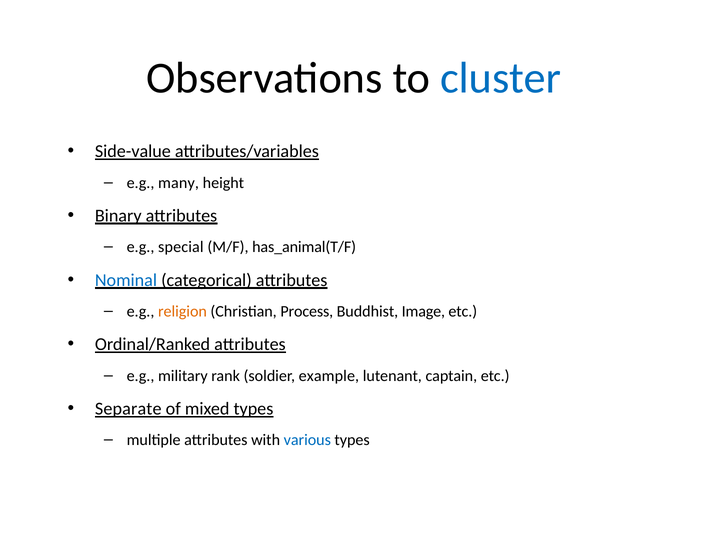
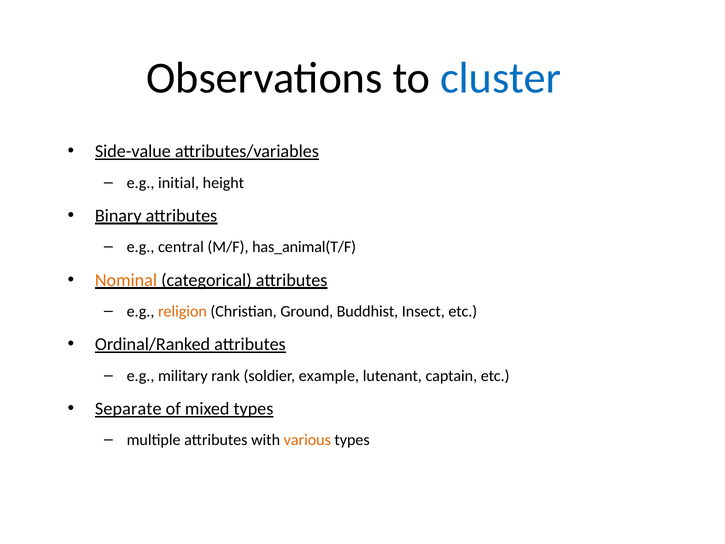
many: many -> initial
special: special -> central
Nominal colour: blue -> orange
Process: Process -> Ground
Image: Image -> Insect
various colour: blue -> orange
